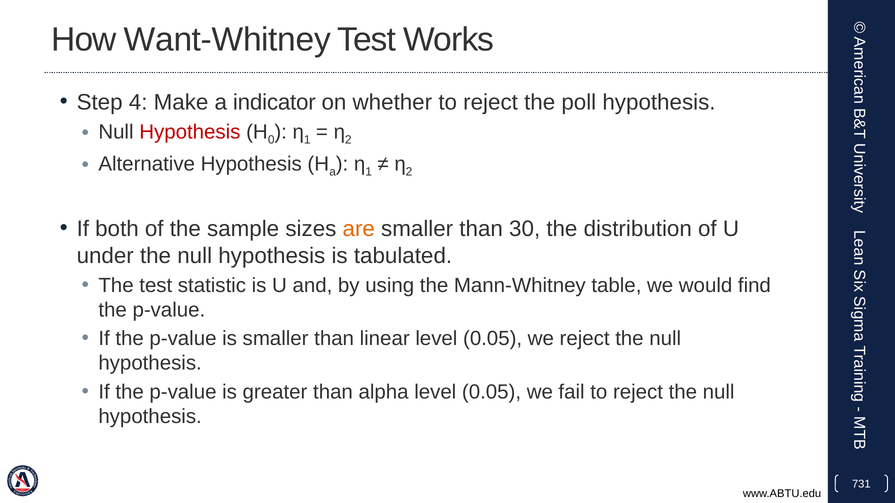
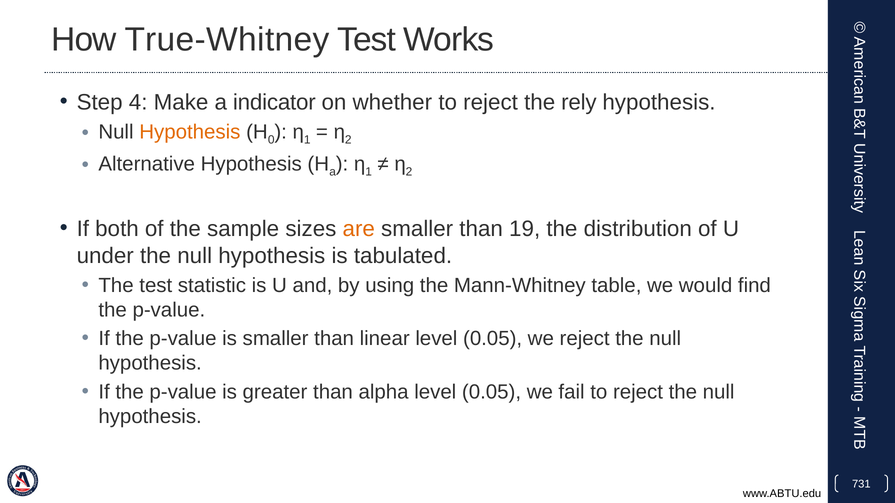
Want-Whitney: Want-Whitney -> True-Whitney
poll: poll -> rely
Hypothesis at (190, 132) colour: red -> orange
30: 30 -> 19
